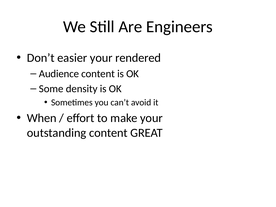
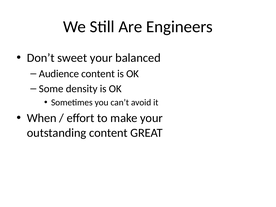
easier: easier -> sweet
rendered: rendered -> balanced
